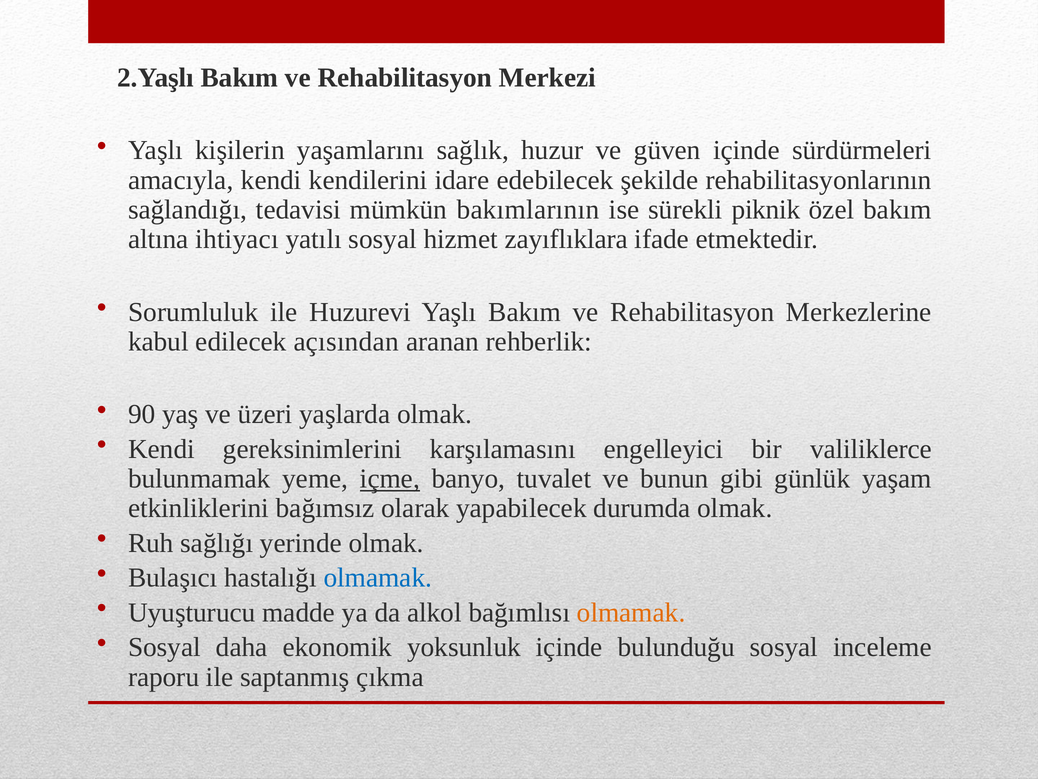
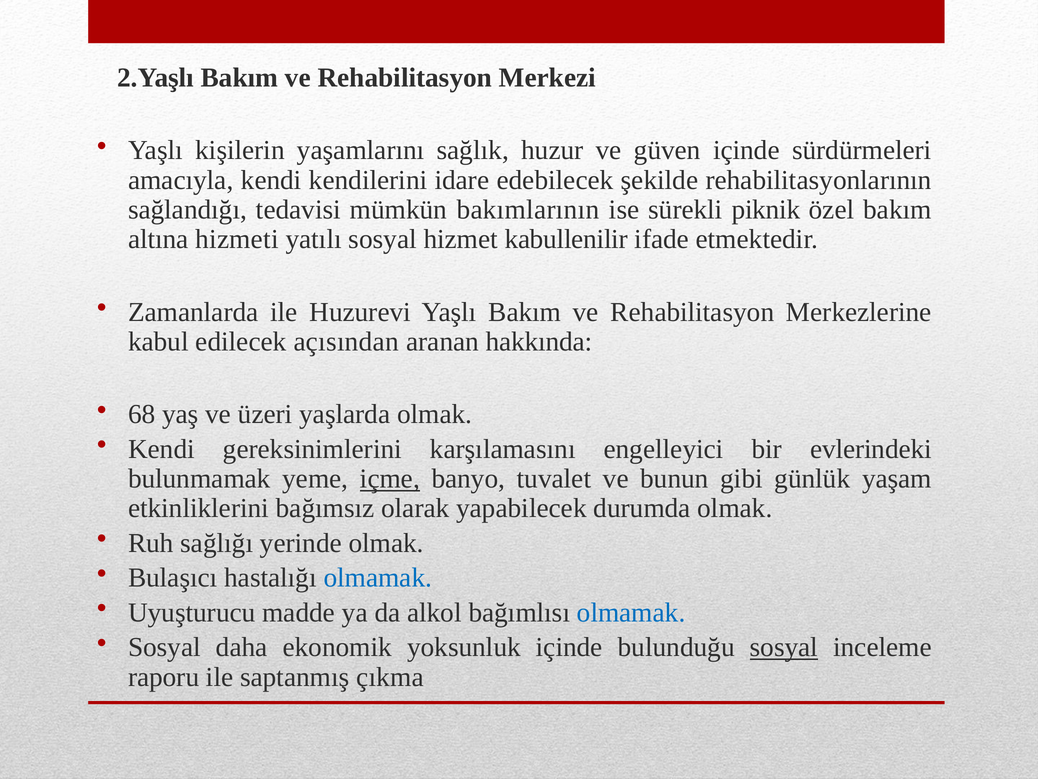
ihtiyacı: ihtiyacı -> hizmeti
zayıflıklara: zayıflıklara -> kabullenilir
Sorumluluk: Sorumluluk -> Zamanlarda
rehberlik: rehberlik -> hakkında
90: 90 -> 68
valiliklerce: valiliklerce -> evlerindeki
olmamak at (631, 612) colour: orange -> blue
sosyal at (784, 647) underline: none -> present
